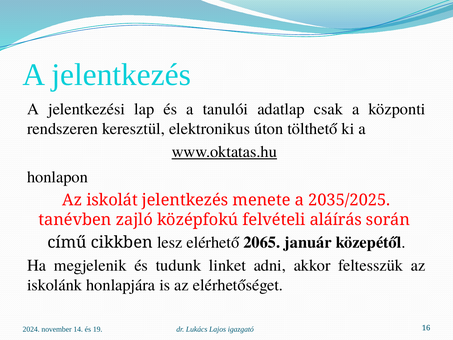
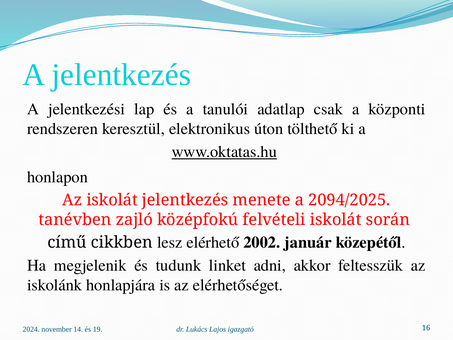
2035/2025: 2035/2025 -> 2094/2025
felvételi aláírás: aláírás -> iskolát
2065: 2065 -> 2002
